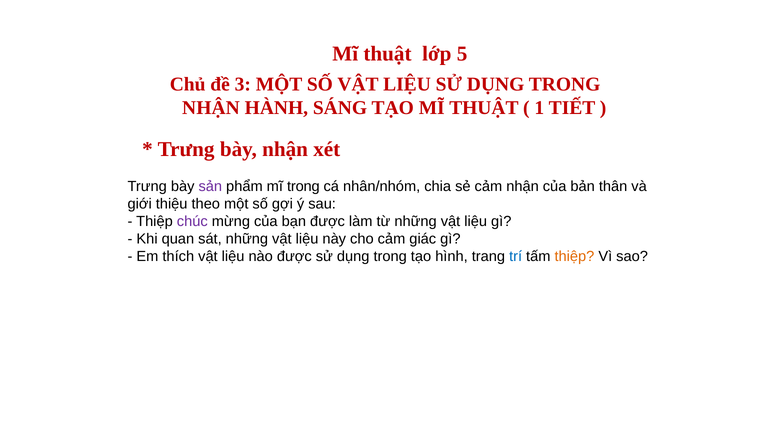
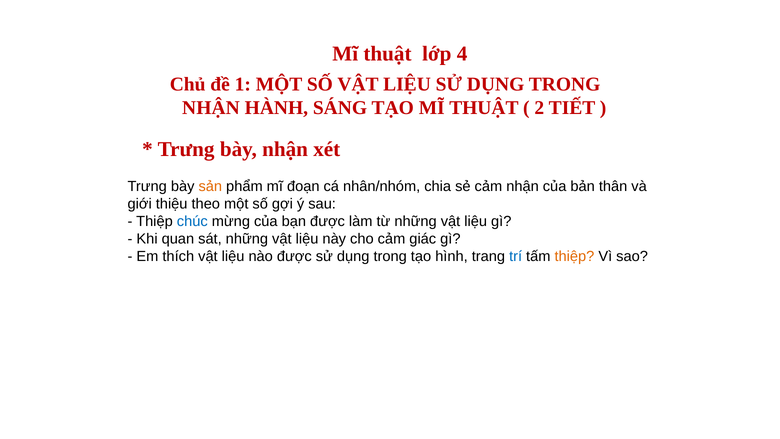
5: 5 -> 4
3: 3 -> 1
1: 1 -> 2
sản colour: purple -> orange
mĩ trong: trong -> đoạn
chúc colour: purple -> blue
